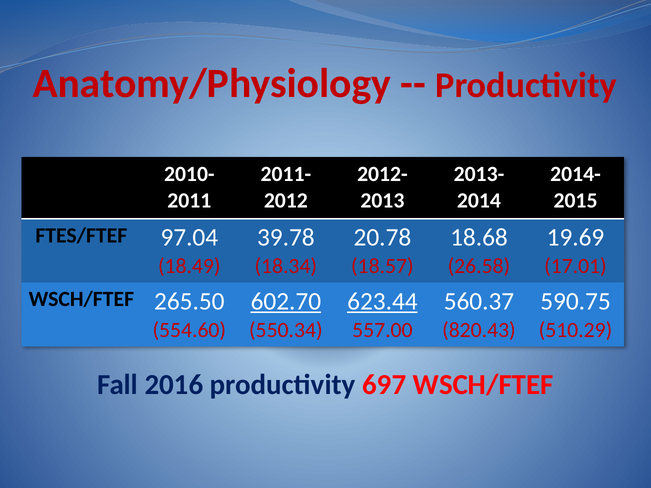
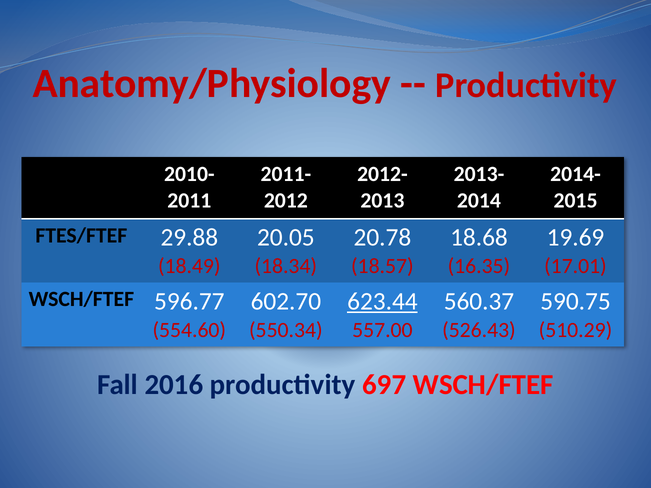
97.04: 97.04 -> 29.88
39.78: 39.78 -> 20.05
26.58: 26.58 -> 16.35
265.50: 265.50 -> 596.77
602.70 underline: present -> none
820.43: 820.43 -> 526.43
